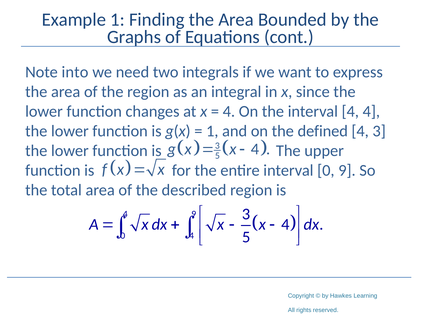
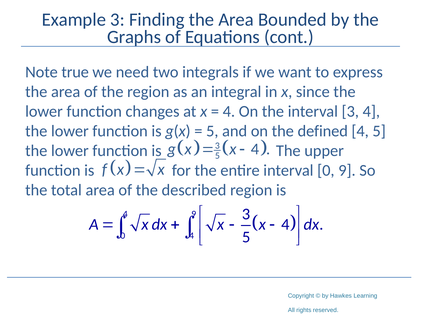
Example 1: 1 -> 3
into: into -> true
interval 4: 4 -> 3
1 at (212, 131): 1 -> 5
3 at (379, 131): 3 -> 5
